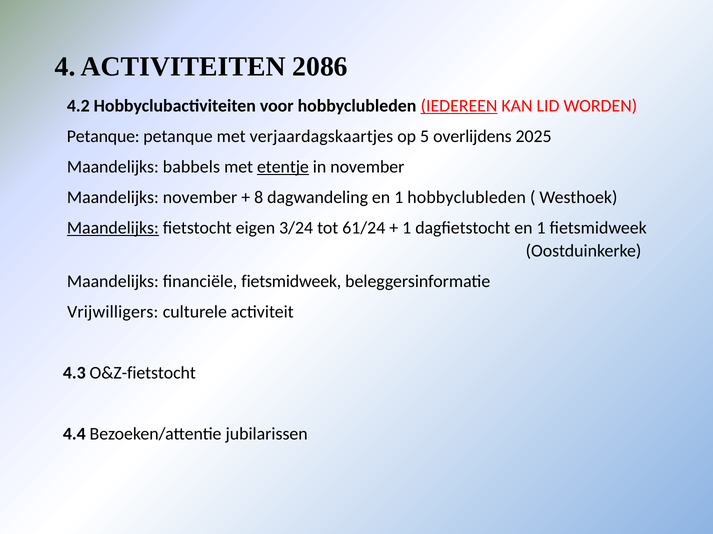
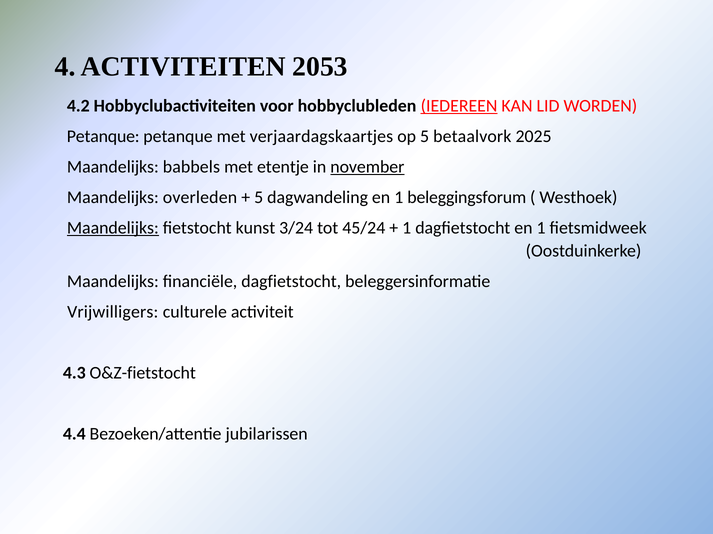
2086: 2086 -> 2053
overlijdens: overlijdens -> betaalvork
etentje underline: present -> none
november at (367, 167) underline: none -> present
Maandelijks november: november -> overleden
8 at (259, 198): 8 -> 5
1 hobbyclubleden: hobbyclubleden -> beleggingsforum
eigen: eigen -> kunst
61/24: 61/24 -> 45/24
financiële fietsmidweek: fietsmidweek -> dagfietstocht
